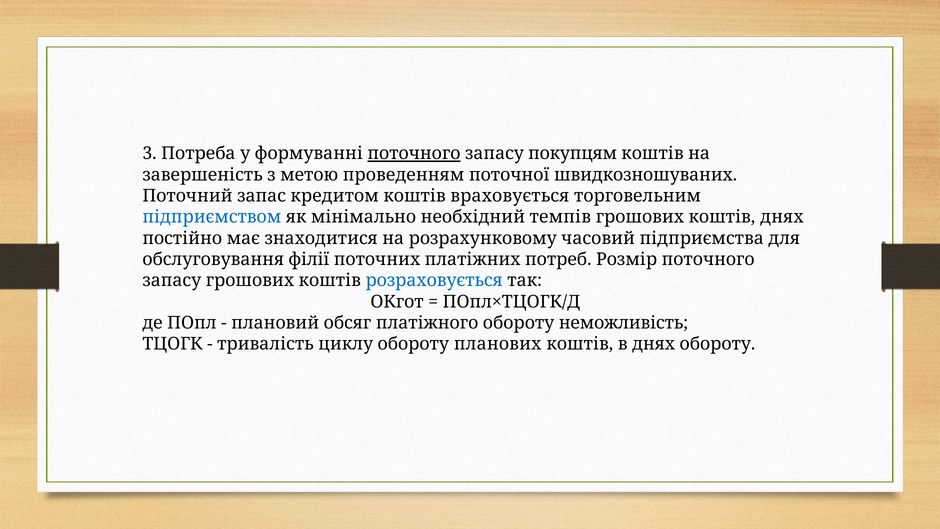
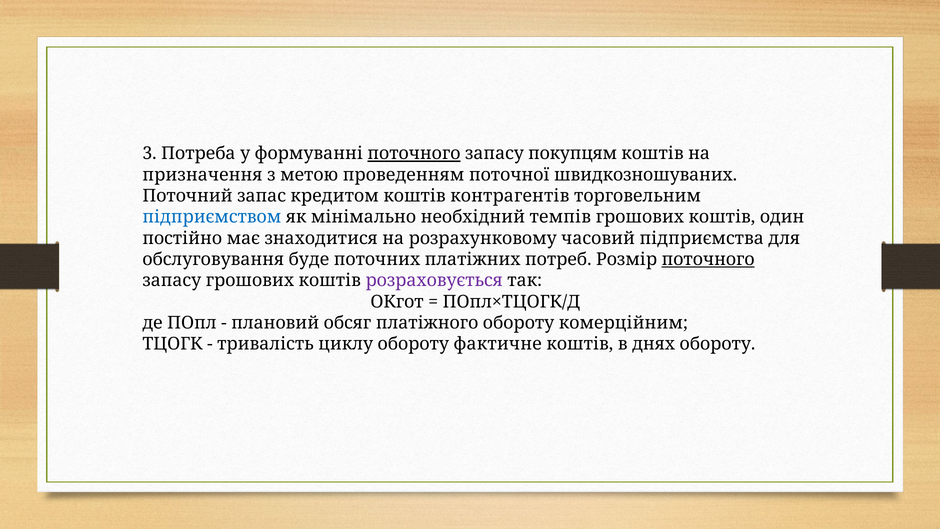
завершеність: завершеність -> призначення
враховується: враховується -> контрагентів
коштів днях: днях -> один
філії: філії -> буде
поточного at (708, 259) underline: none -> present
розраховується colour: blue -> purple
неможливість: неможливість -> комерційним
планових: планових -> фактичне
